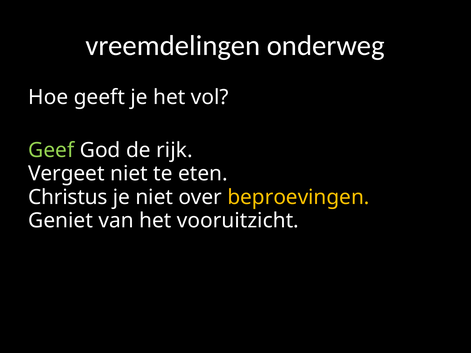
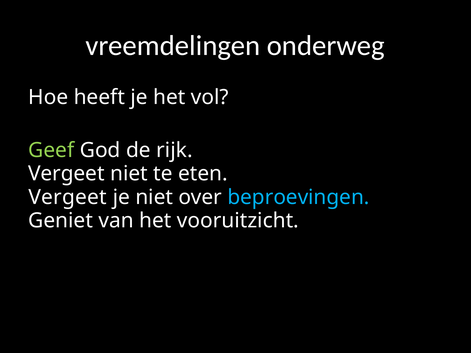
geeft: geeft -> heeft
Christus at (68, 197): Christus -> Vergeet
beproevingen colour: yellow -> light blue
